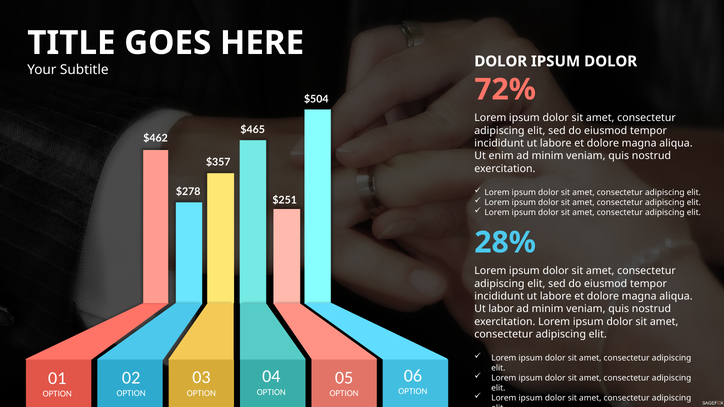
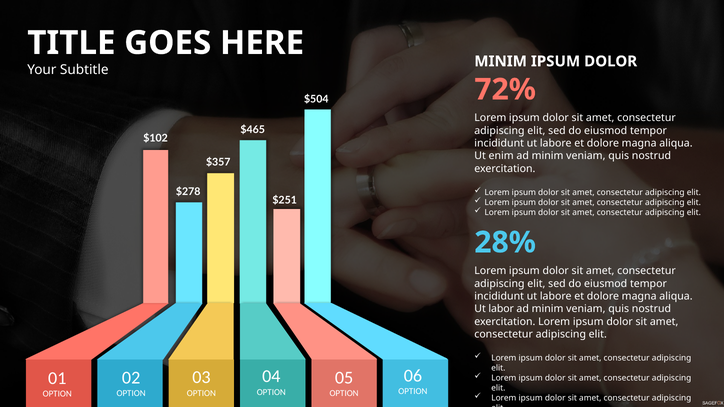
DOLOR at (501, 61): DOLOR -> MINIM
$462: $462 -> $102
